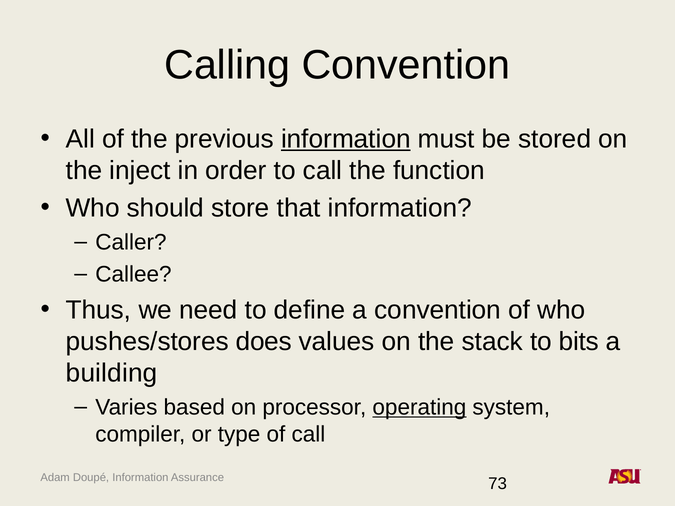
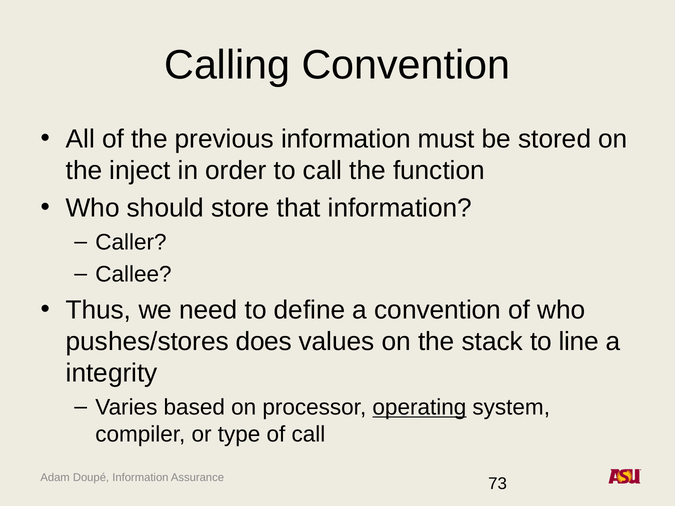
information at (346, 139) underline: present -> none
bits: bits -> line
building: building -> integrity
